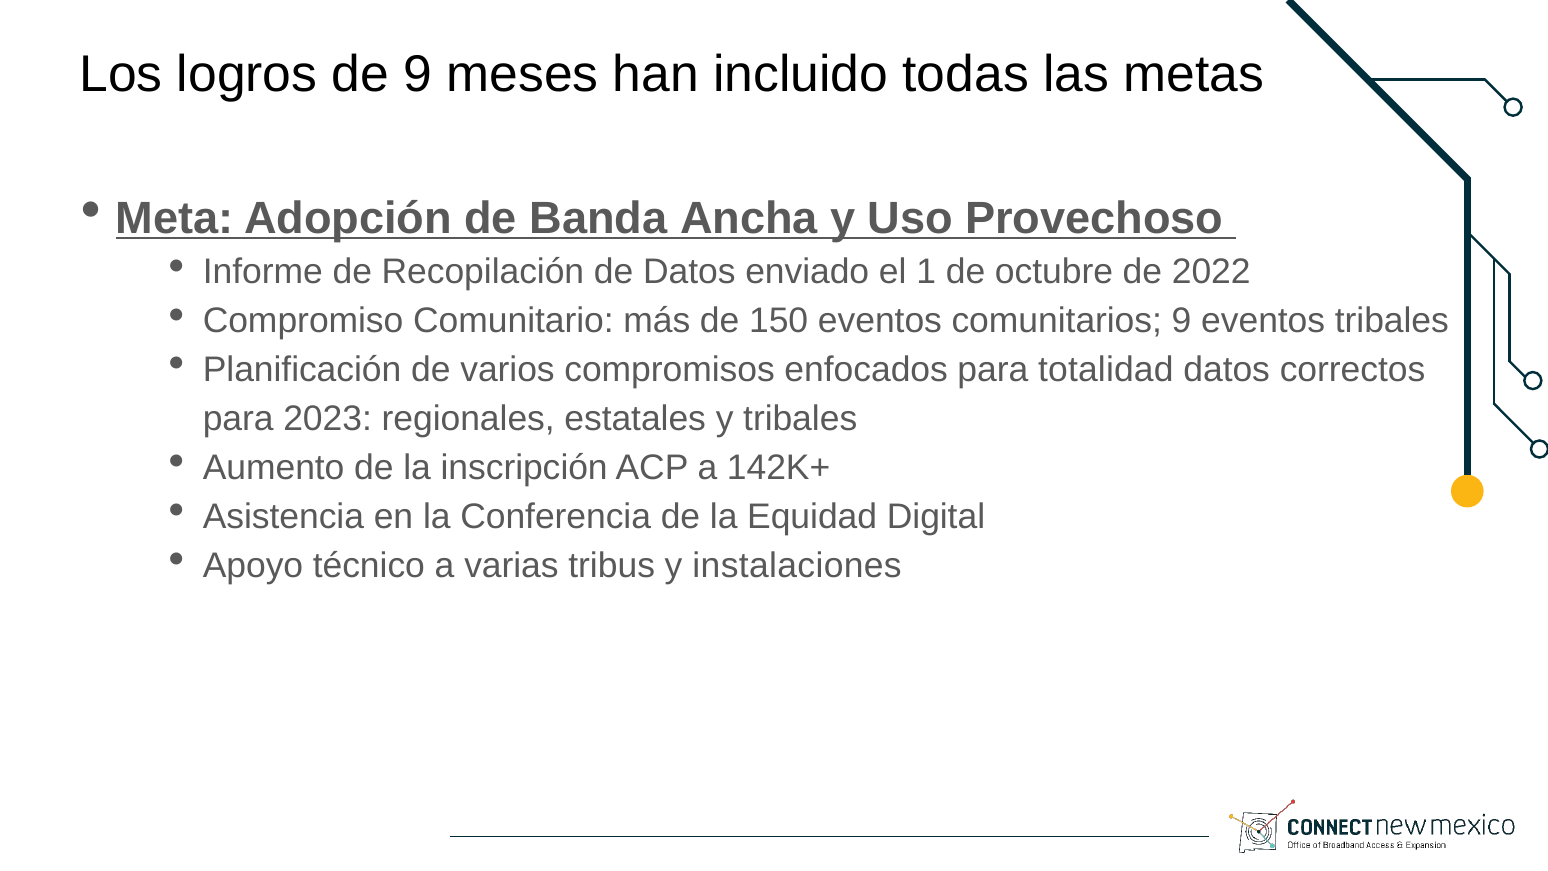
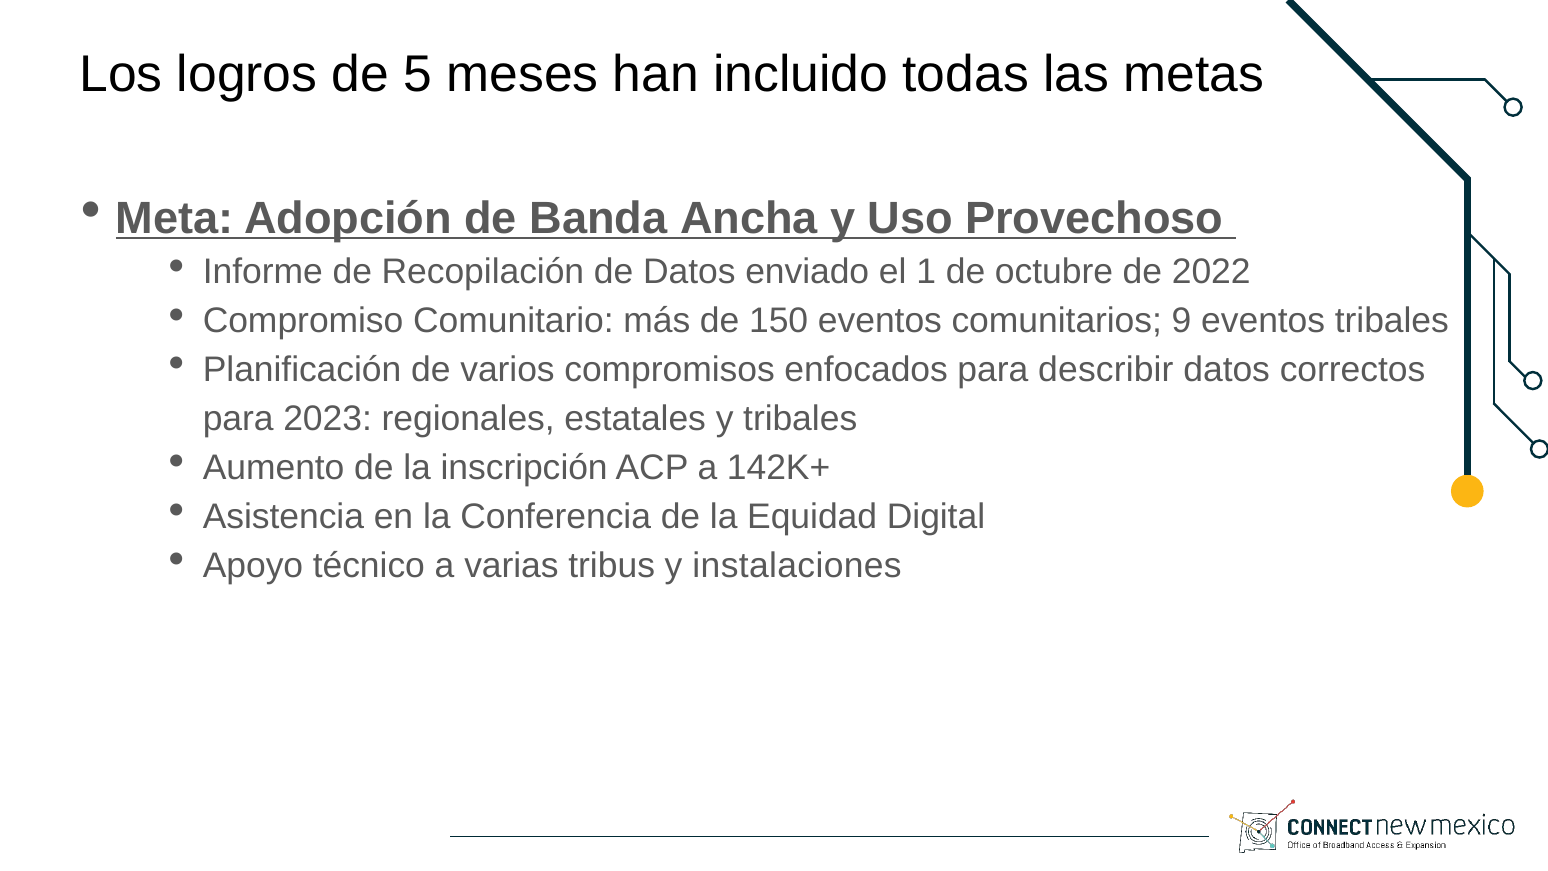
de 9: 9 -> 5
totalidad: totalidad -> describir
